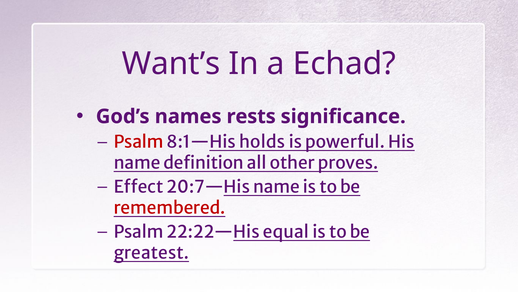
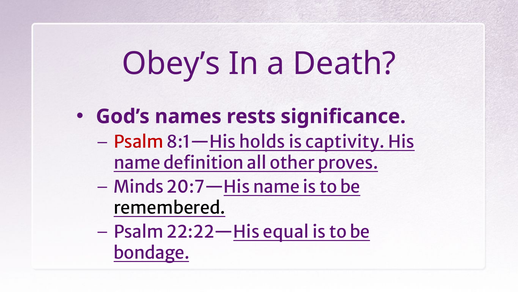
Want’s: Want’s -> Obey’s
Echad: Echad -> Death
powerful: powerful -> captivity
Effect: Effect -> Minds
remembered colour: red -> black
greatest: greatest -> bondage
